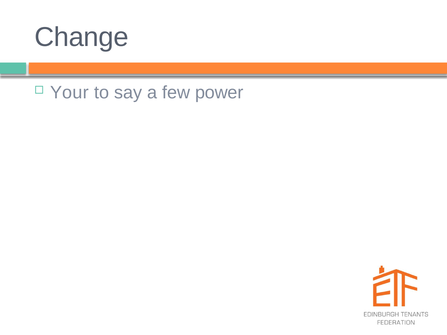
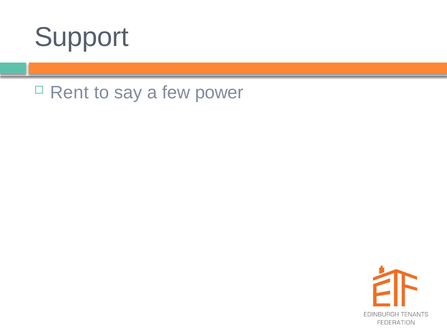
Change: Change -> Support
Your: Your -> Rent
